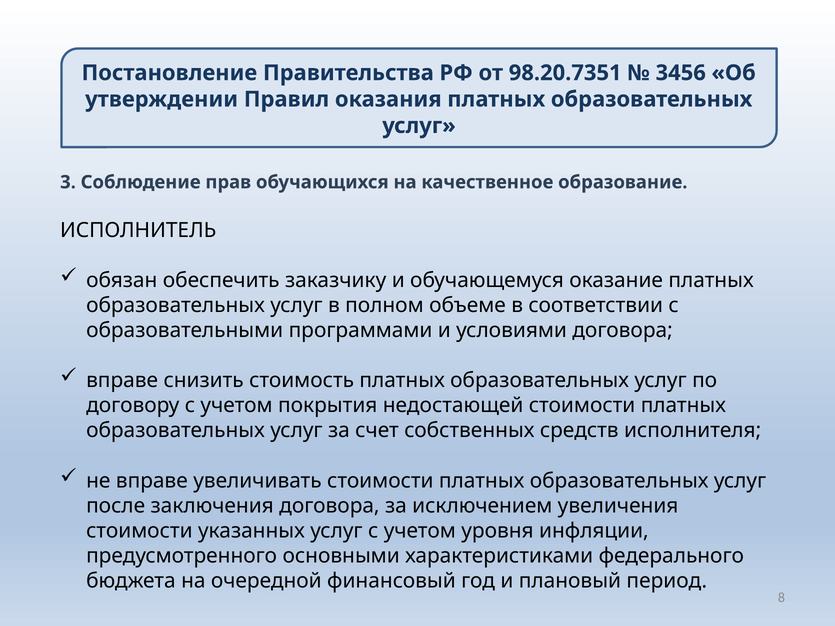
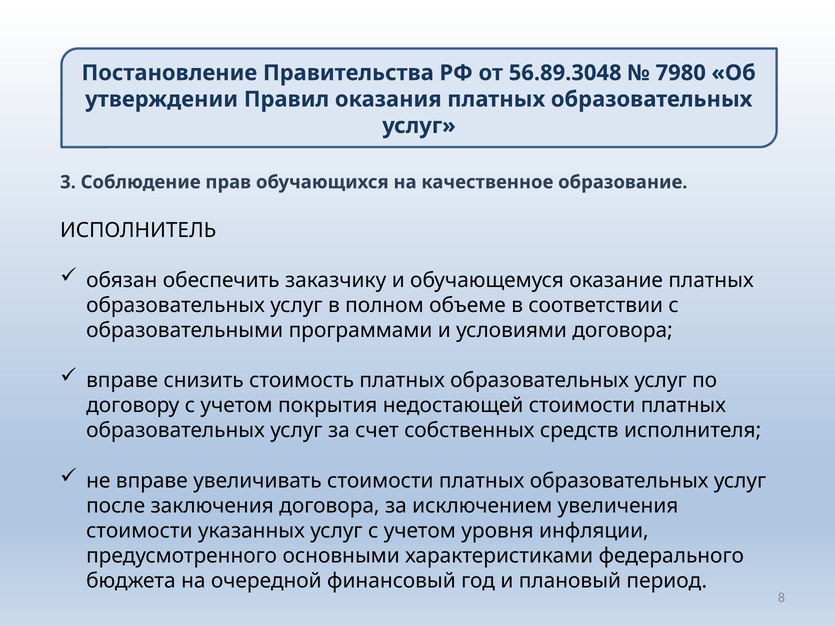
98.20.7351: 98.20.7351 -> 56.89.3048
3456: 3456 -> 7980
